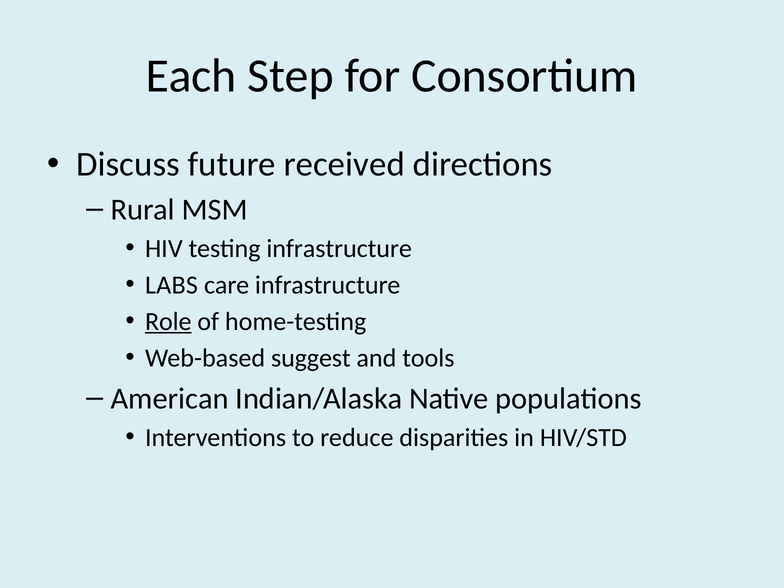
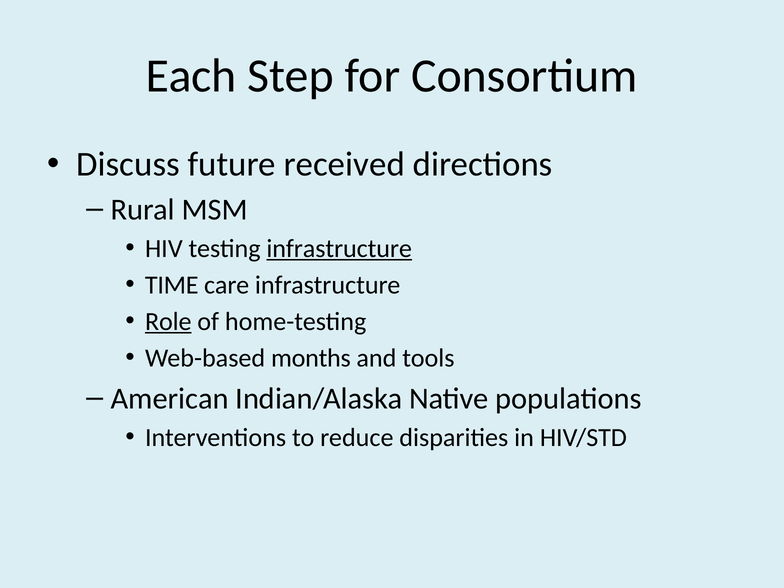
infrastructure at (339, 248) underline: none -> present
LABS: LABS -> TIME
suggest: suggest -> months
